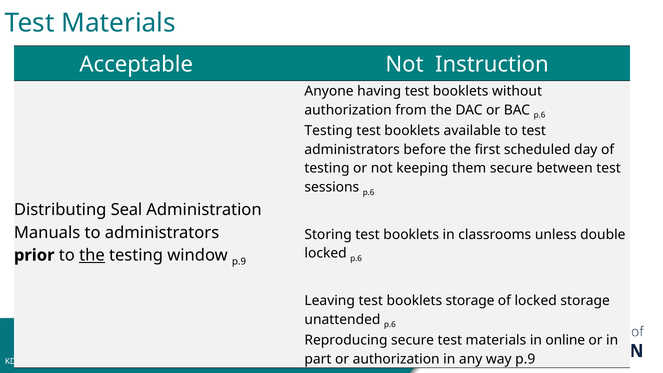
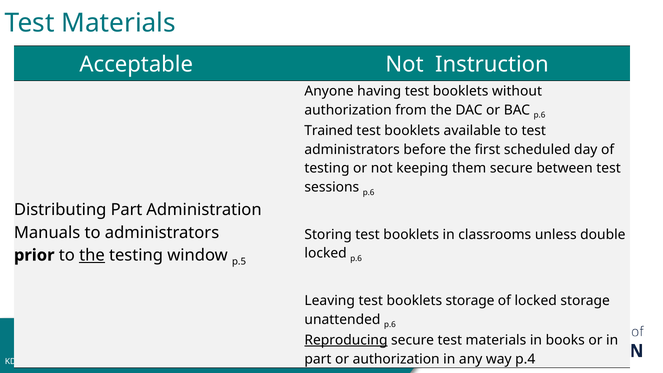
Testing at (329, 131): Testing -> Trained
Distributing Seal: Seal -> Part
window p.9: p.9 -> p.5
Reproducing underline: none -> present
online: online -> books
way p.9: p.9 -> p.4
